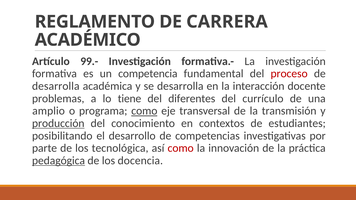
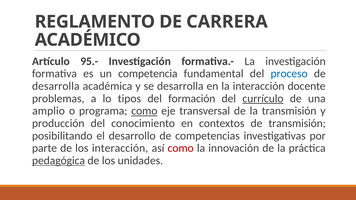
99.-: 99.- -> 95.-
proceso colour: red -> blue
tiene: tiene -> tipos
diferentes: diferentes -> formación
currículo underline: none -> present
producción underline: present -> none
de estudiantes: estudiantes -> transmisión
los tecnológica: tecnológica -> interacción
docencia: docencia -> unidades
